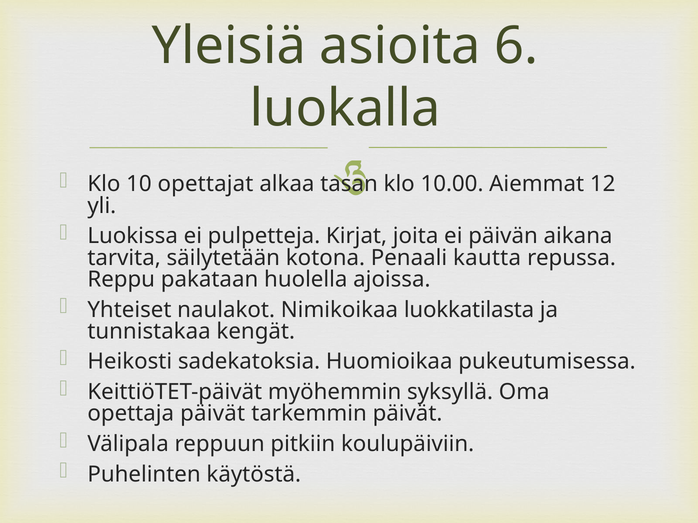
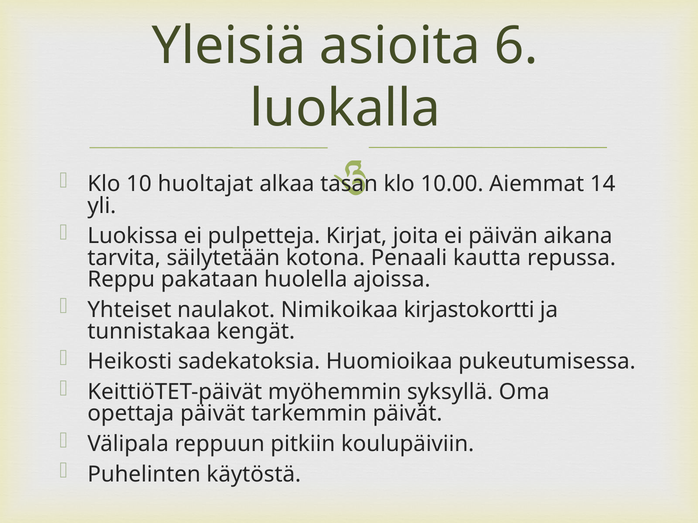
opettajat: opettajat -> huoltajat
12: 12 -> 14
luokkatilasta: luokkatilasta -> kirjastokortti
